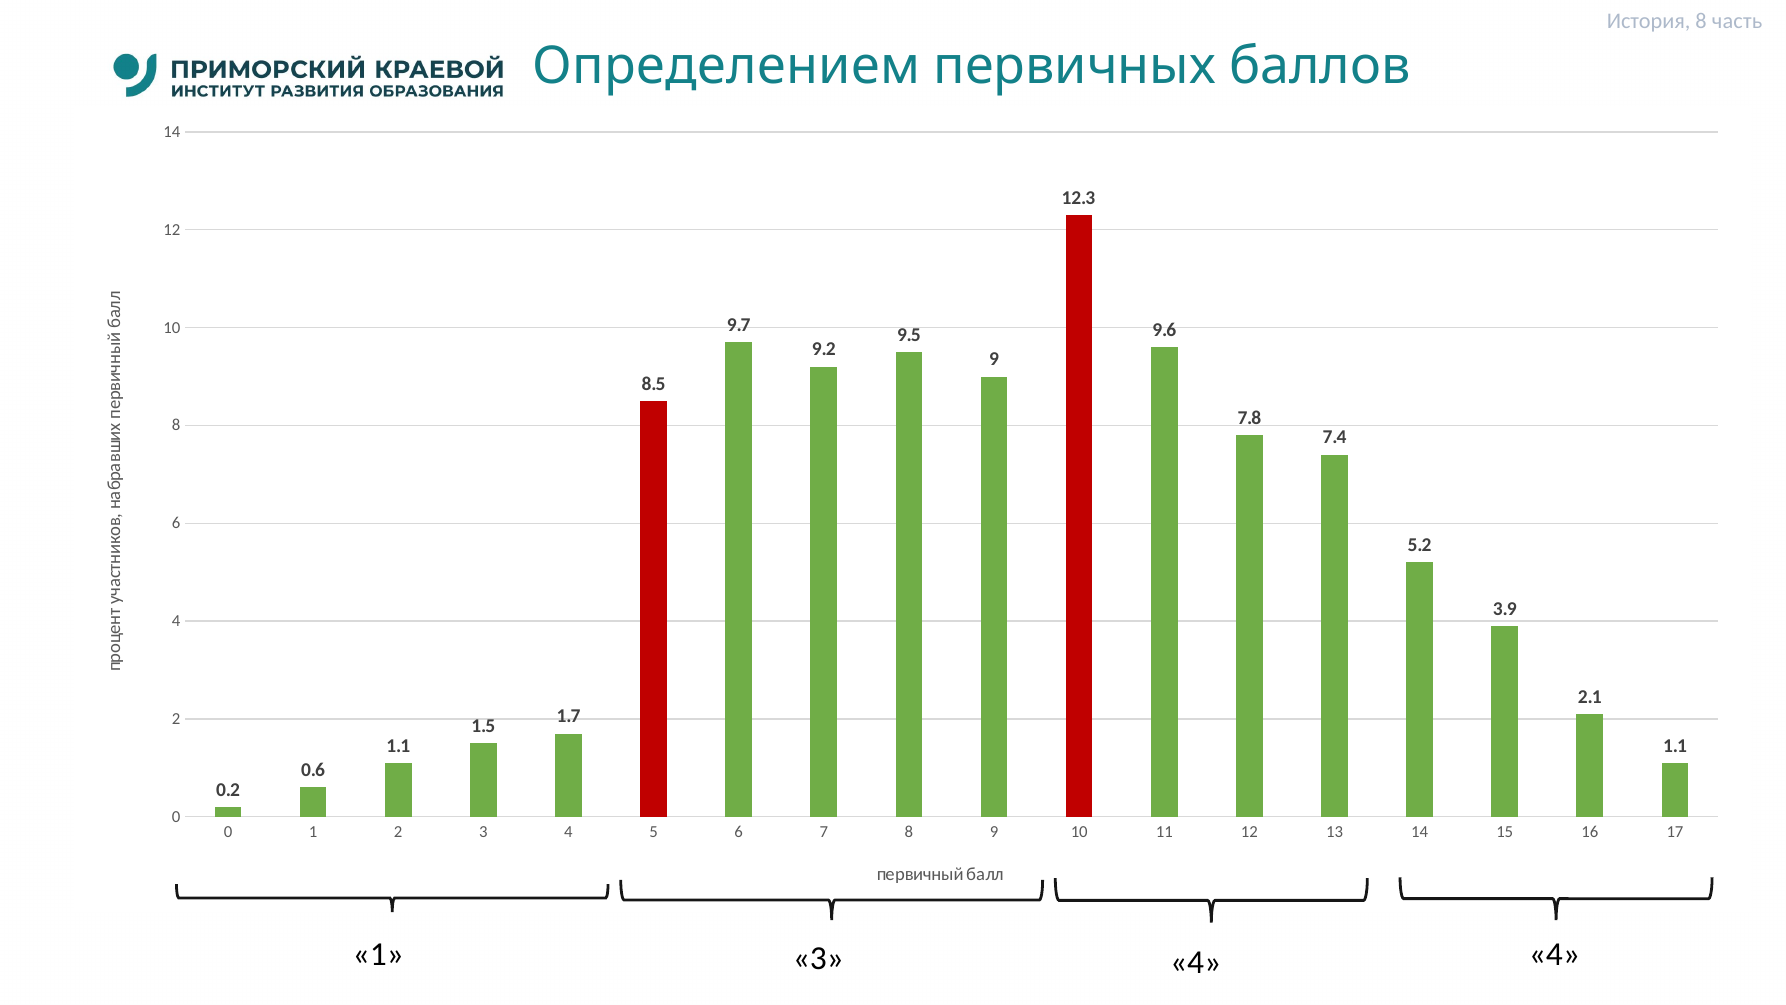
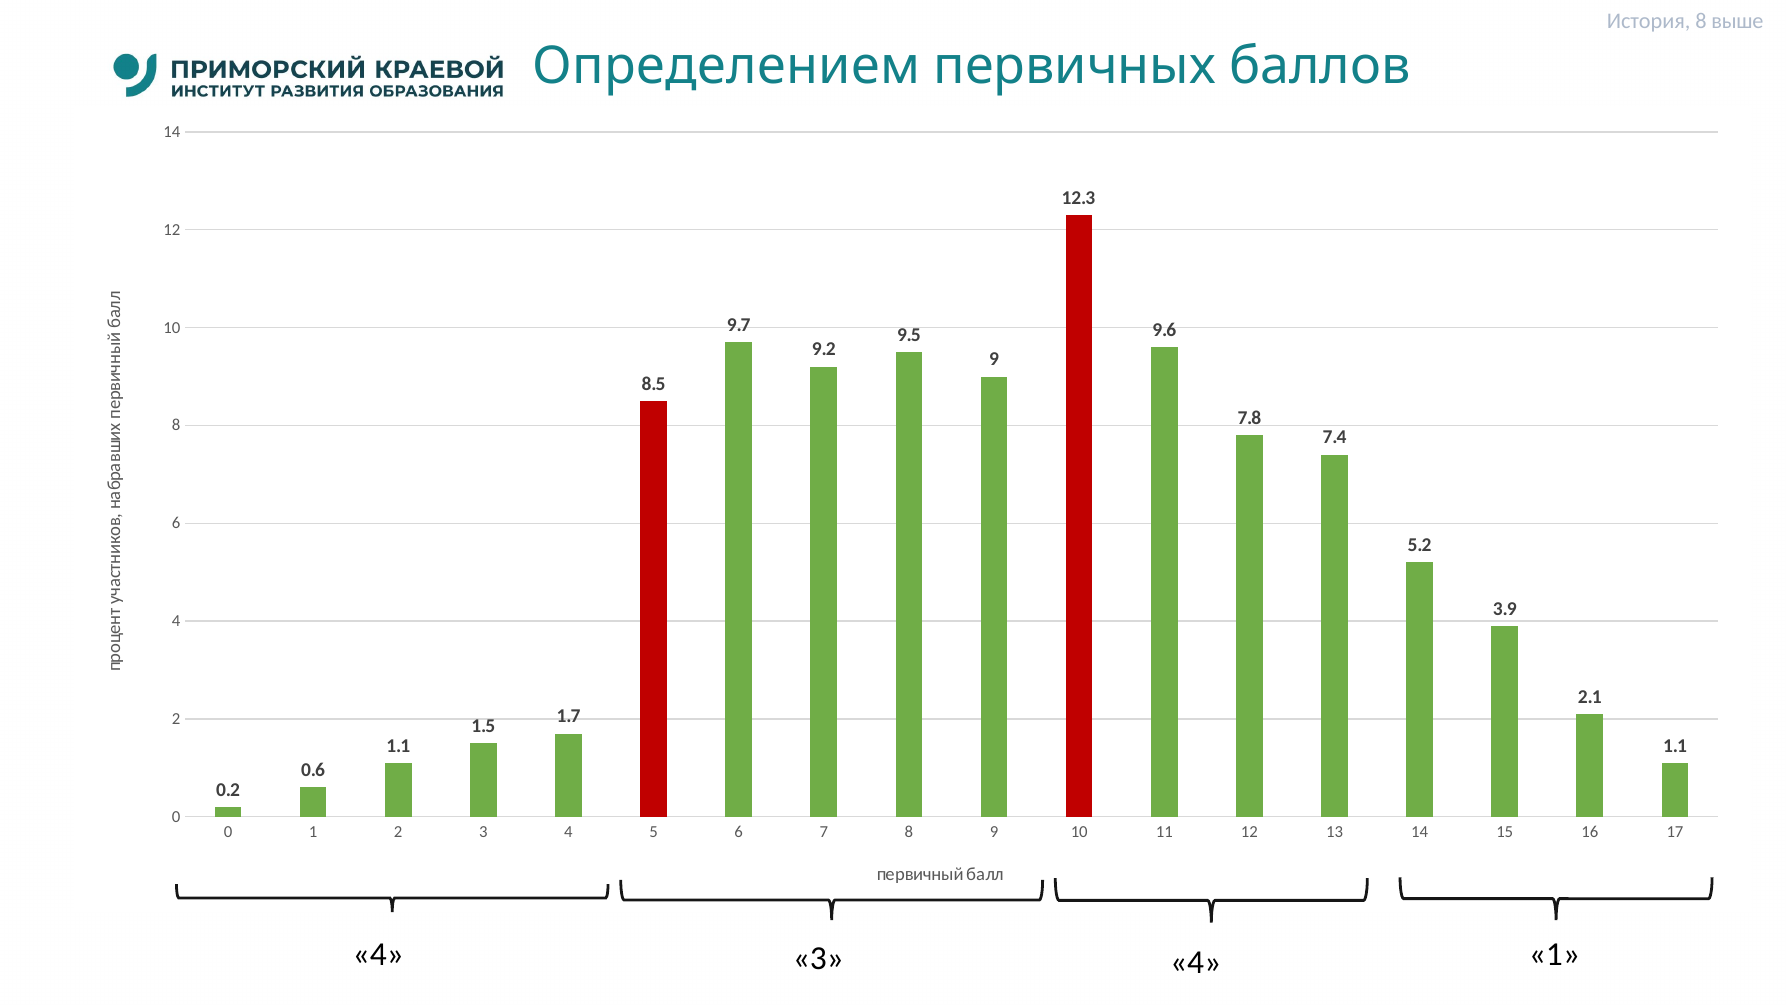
часть: часть -> выше
1 at (378, 954): 1 -> 4
4 4: 4 -> 1
